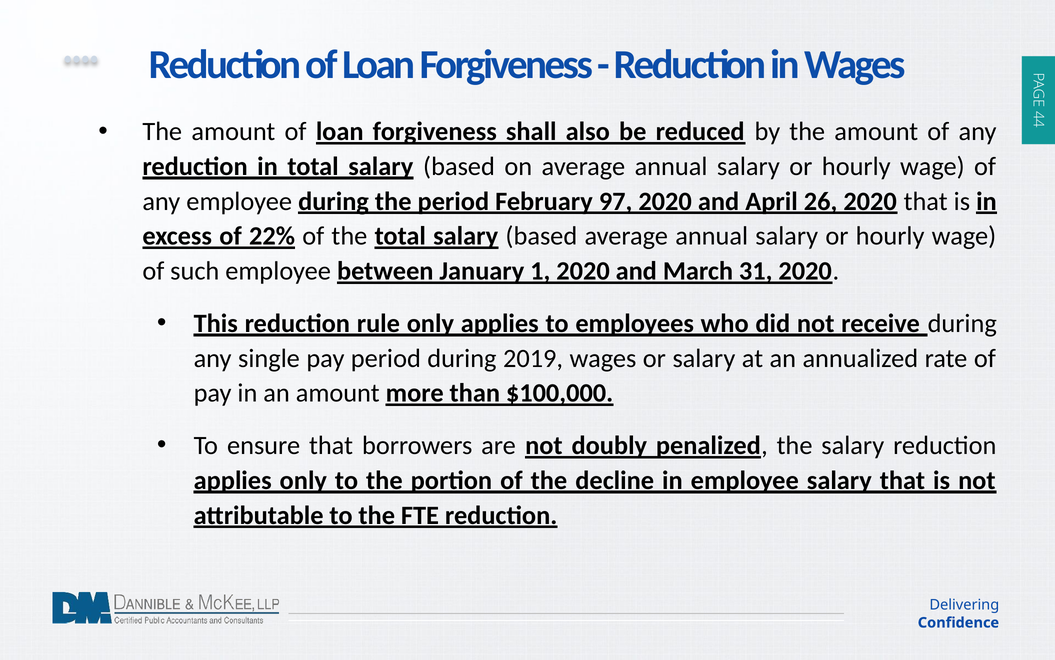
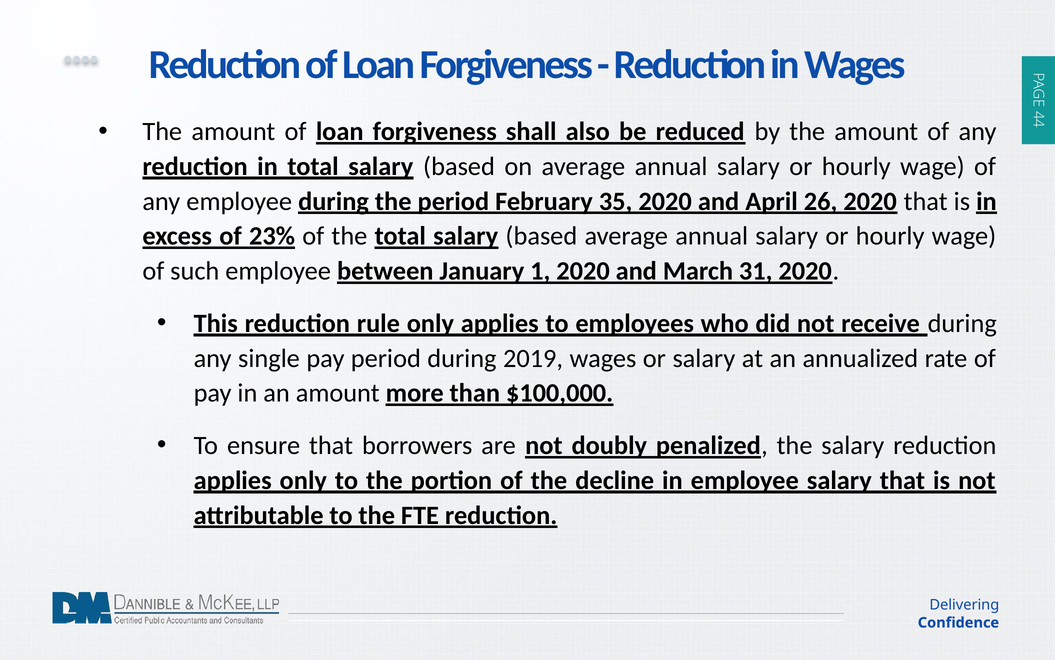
97: 97 -> 35
22%: 22% -> 23%
